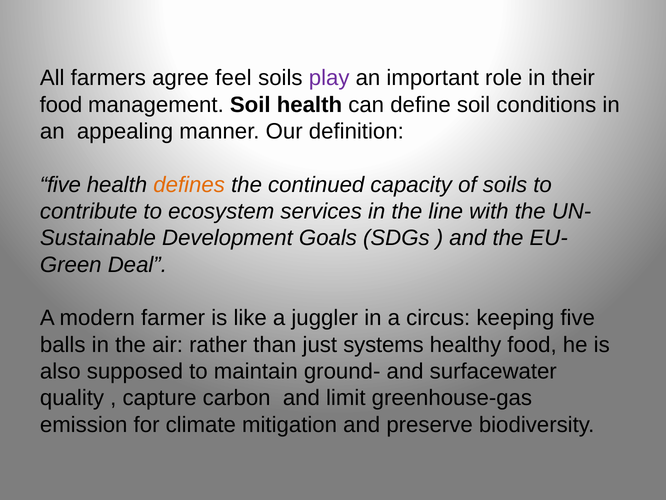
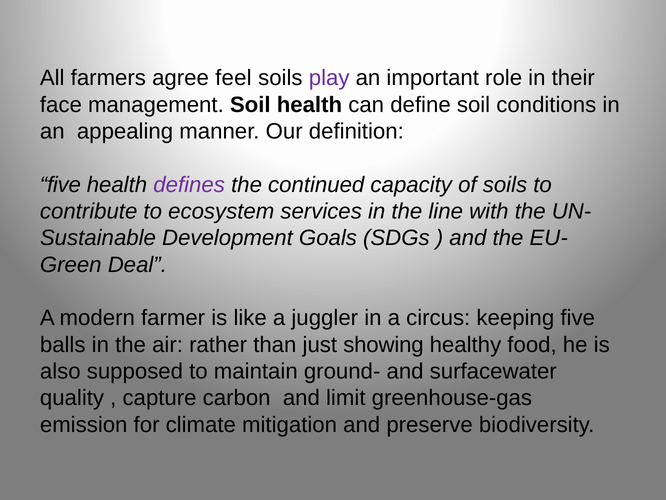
food at (61, 105): food -> face
defines colour: orange -> purple
systems: systems -> showing
